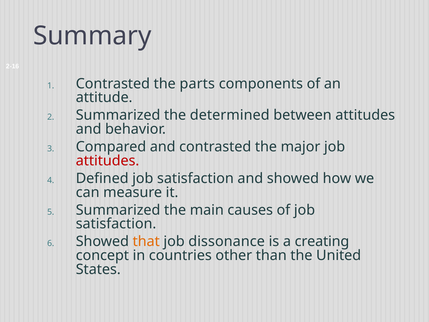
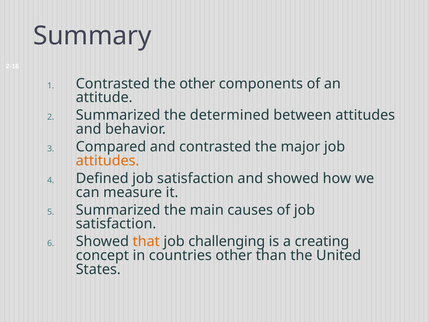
the parts: parts -> other
attitudes at (108, 161) colour: red -> orange
dissonance: dissonance -> challenging
